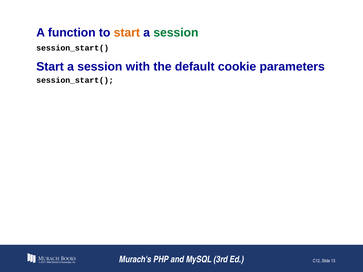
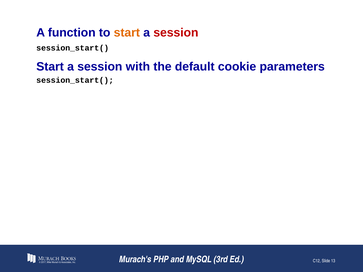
session at (176, 33) colour: green -> red
